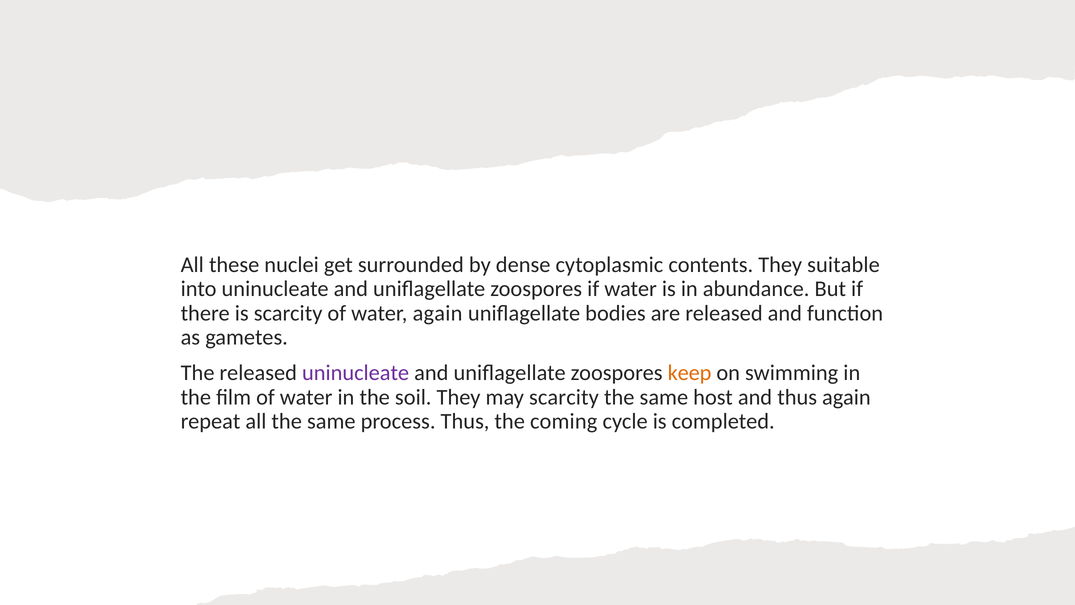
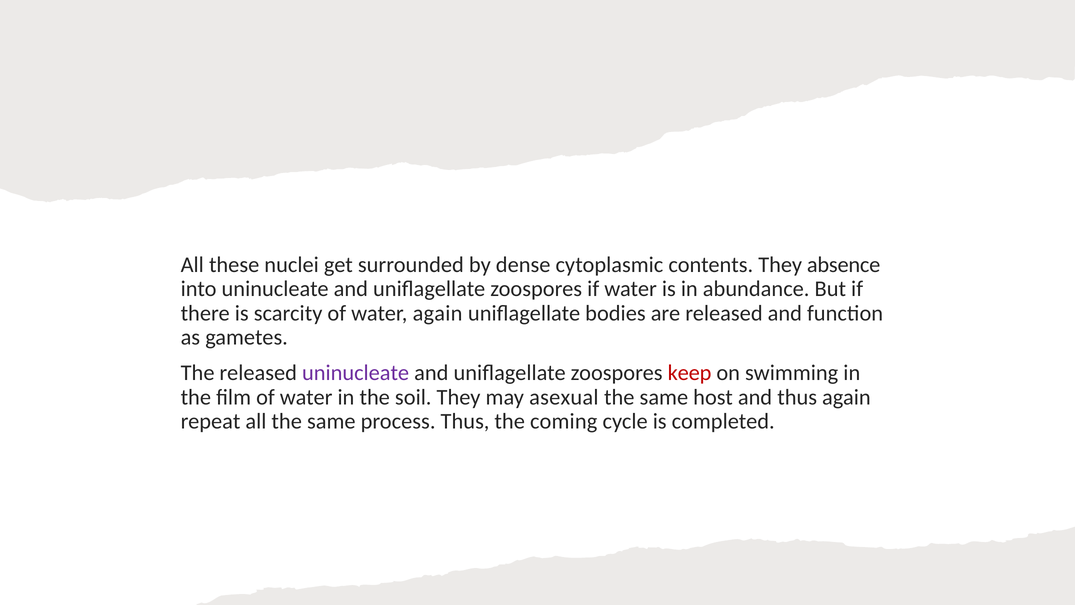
suitable: suitable -> absence
keep colour: orange -> red
may scarcity: scarcity -> asexual
